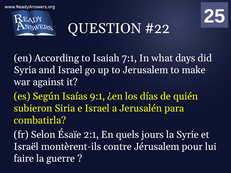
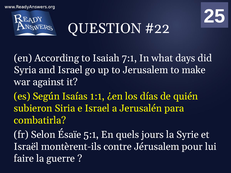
9:1: 9:1 -> 1:1
2:1: 2:1 -> 5:1
